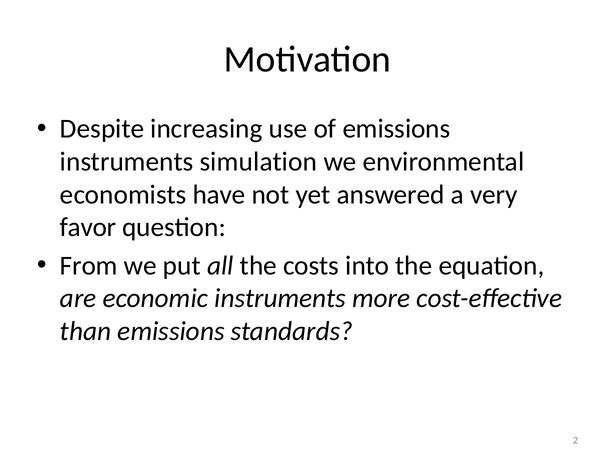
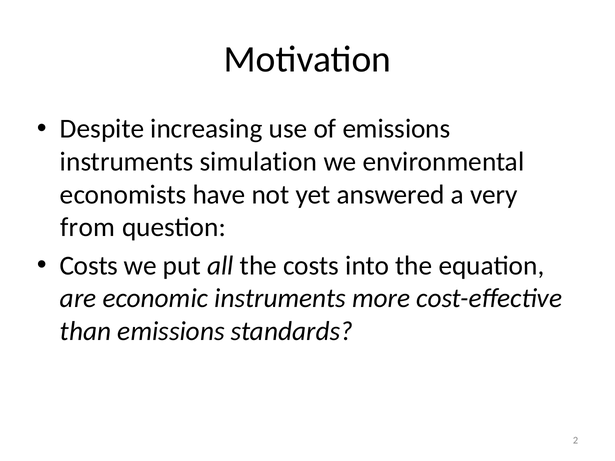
favor: favor -> from
From at (89, 266): From -> Costs
